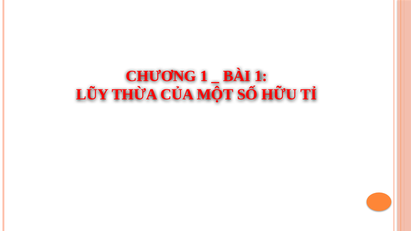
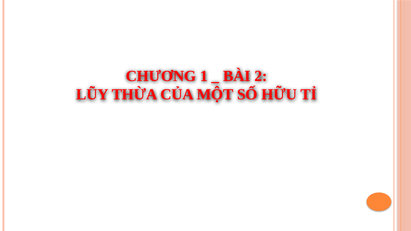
BÀI 1: 1 -> 2
